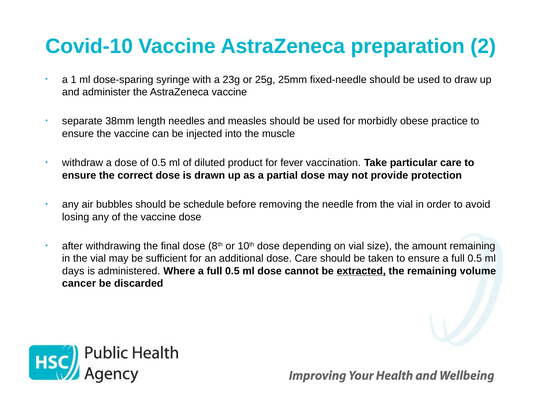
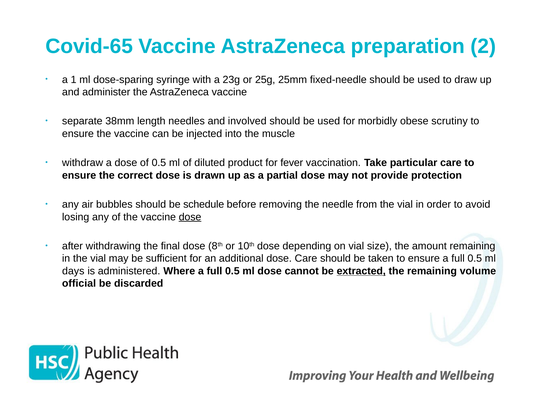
Covid-10: Covid-10 -> Covid-65
measles: measles -> involved
practice: practice -> scrutiny
dose at (190, 217) underline: none -> present
cancer: cancer -> official
